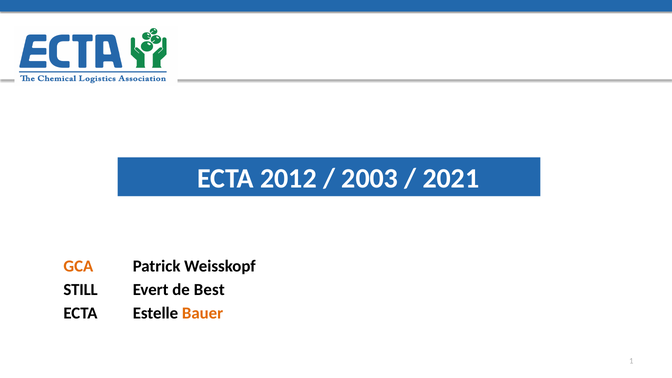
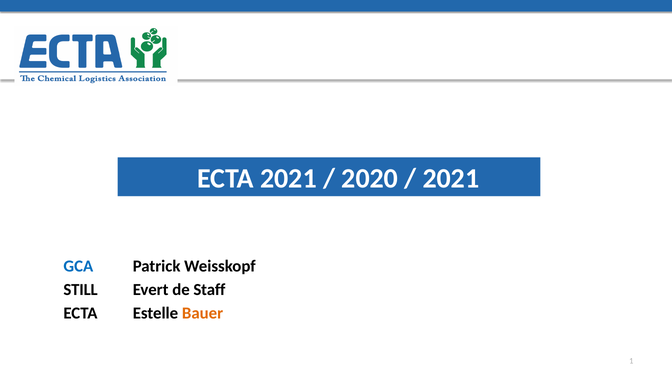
ECTA 2012: 2012 -> 2021
2003: 2003 -> 2020
GCA colour: orange -> blue
Best: Best -> Staff
